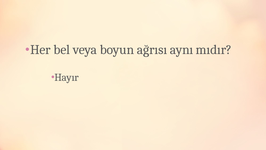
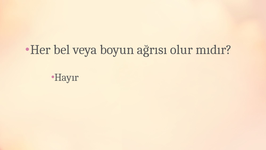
aynı: aynı -> olur
